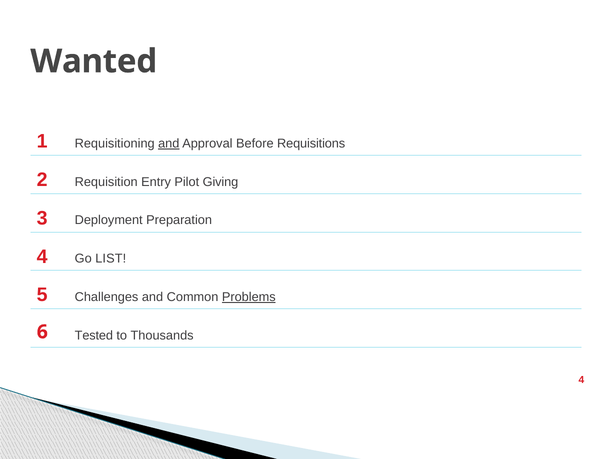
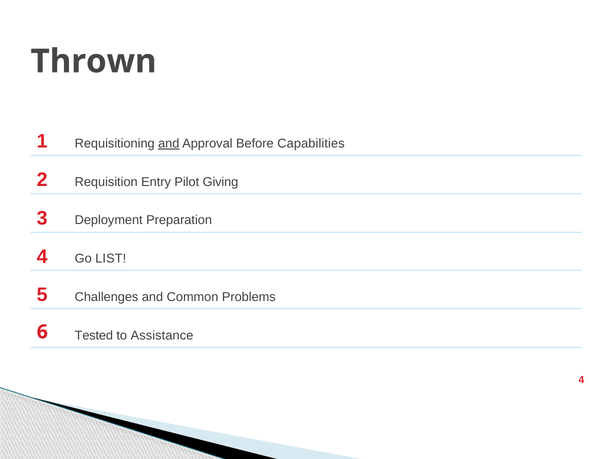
Wanted: Wanted -> Thrown
Requisitions: Requisitions -> Capabilities
Problems underline: present -> none
Thousands: Thousands -> Assistance
